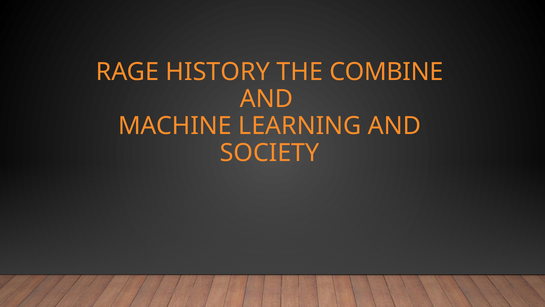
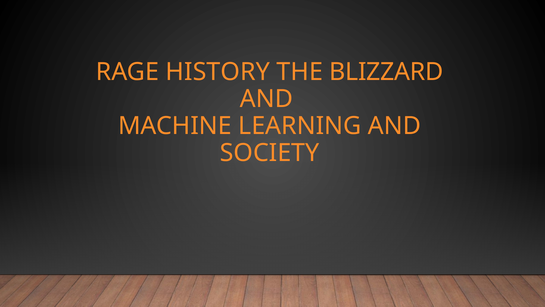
COMBINE: COMBINE -> BLIZZARD
